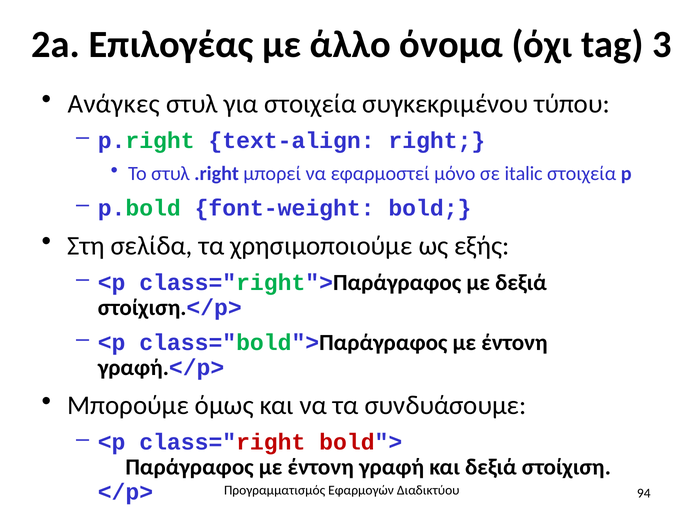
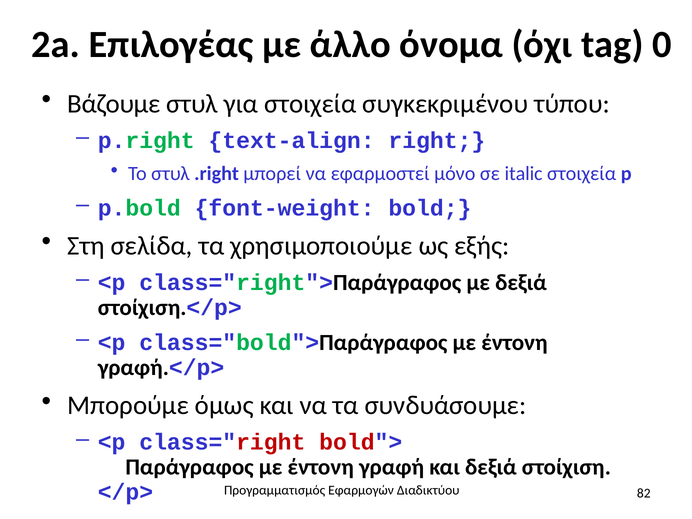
3: 3 -> 0
Ανάγκες: Ανάγκες -> Βάζουμε
94: 94 -> 82
